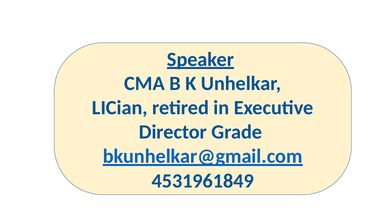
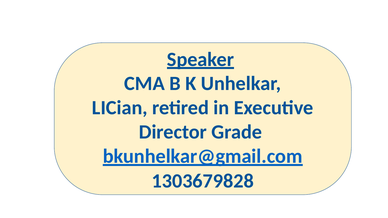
4531961849: 4531961849 -> 1303679828
